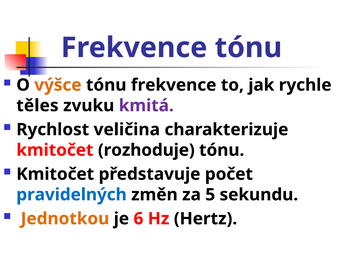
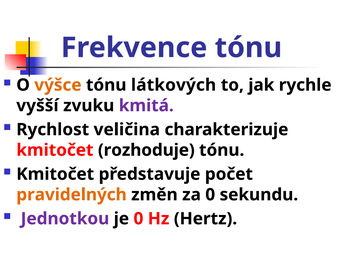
tónu frekvence: frekvence -> látkových
těles: těles -> vyšší
pravidelných colour: blue -> orange
za 5: 5 -> 0
Jednotkou colour: orange -> purple
je 6: 6 -> 0
